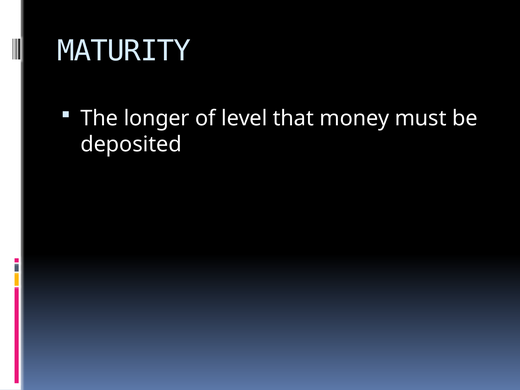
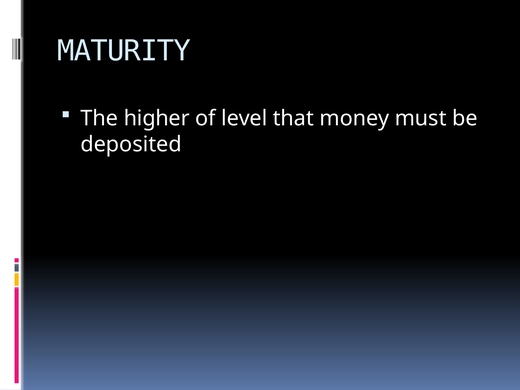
longer: longer -> higher
